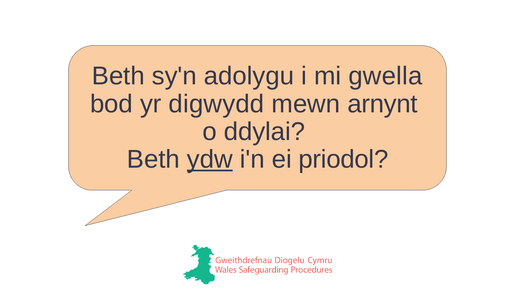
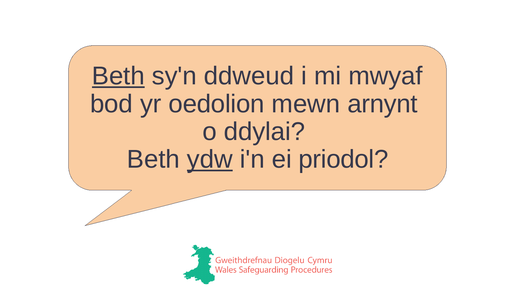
Beth at (118, 76) underline: none -> present
adolygu: adolygu -> ddweud
gwella: gwella -> mwyaf
digwydd: digwydd -> oedolion
